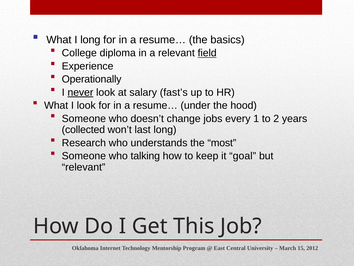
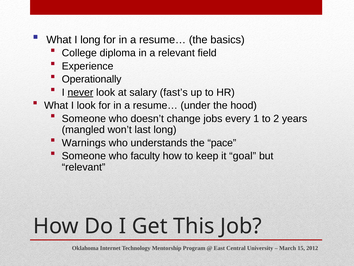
field underline: present -> none
collected: collected -> mangled
Research: Research -> Warnings
most: most -> pace
talking: talking -> faculty
